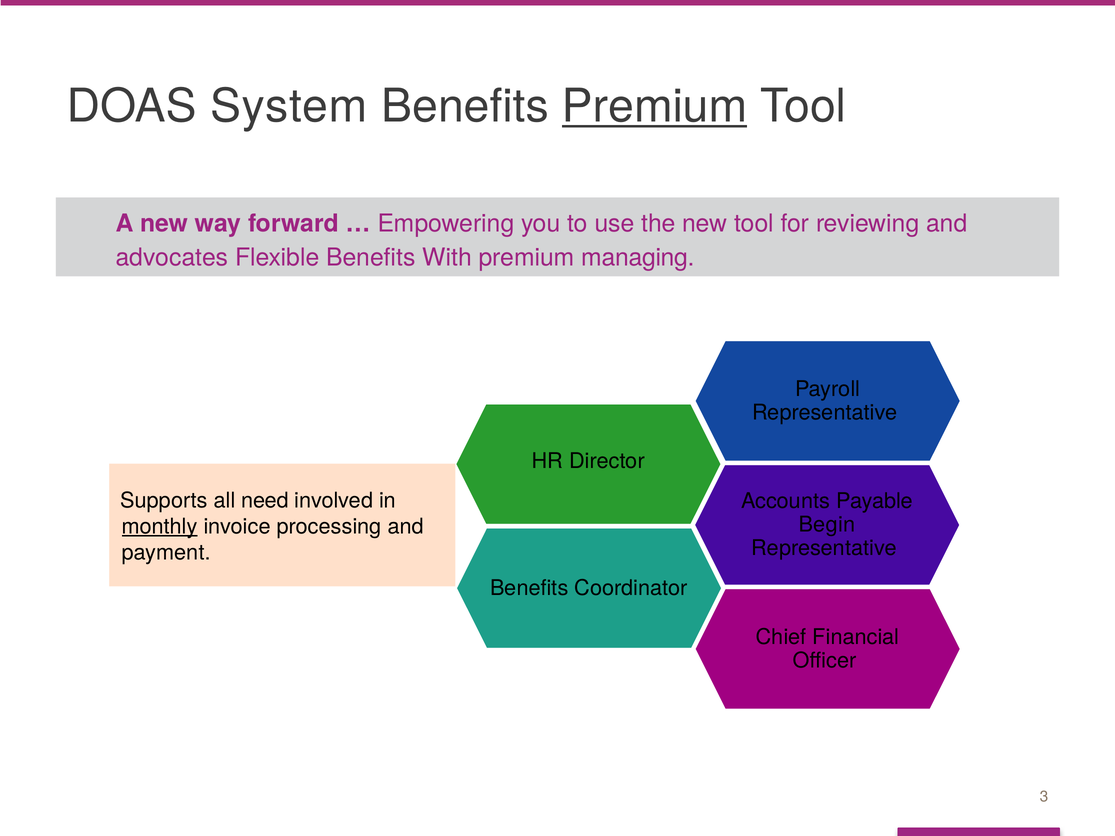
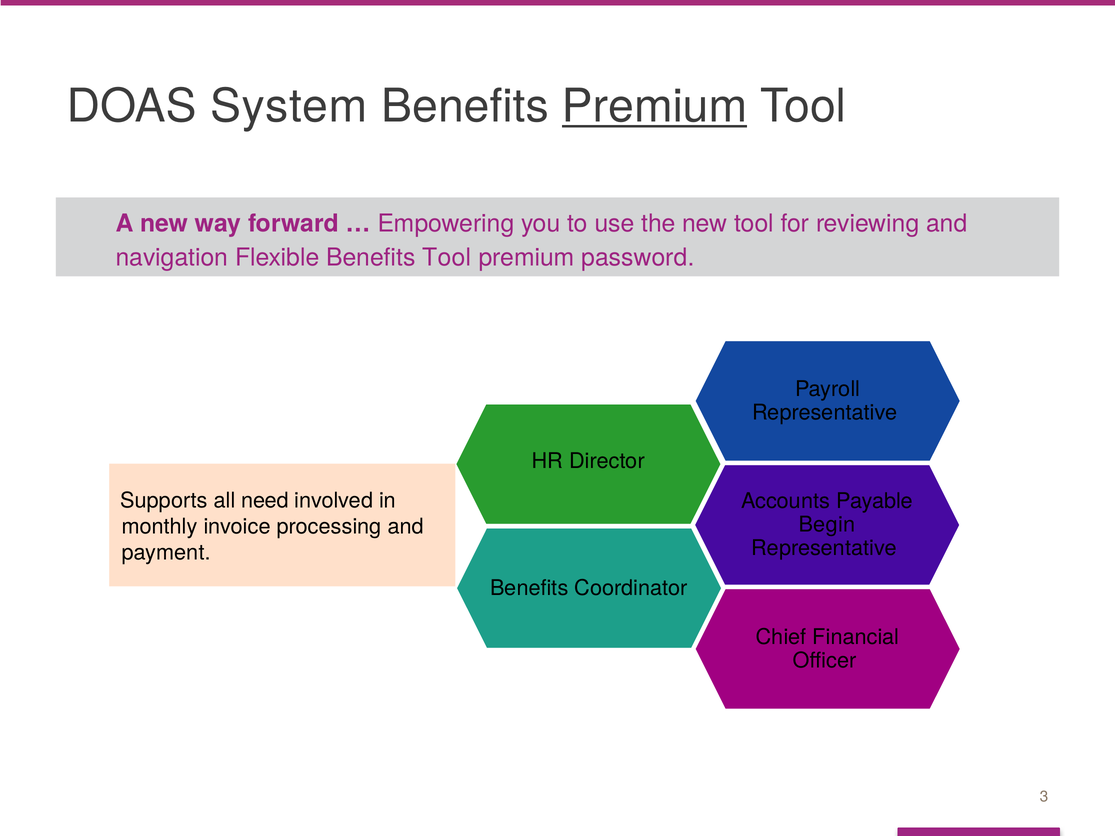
advocates: advocates -> navigation
Benefits With: With -> Tool
managing: managing -> password
monthly underline: present -> none
